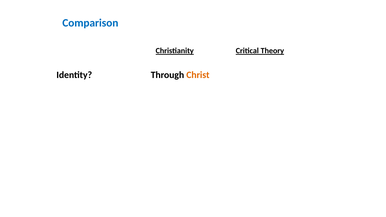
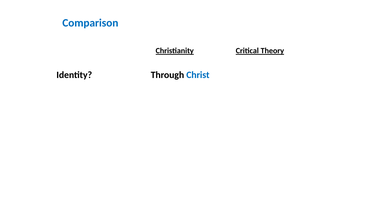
Christ colour: orange -> blue
